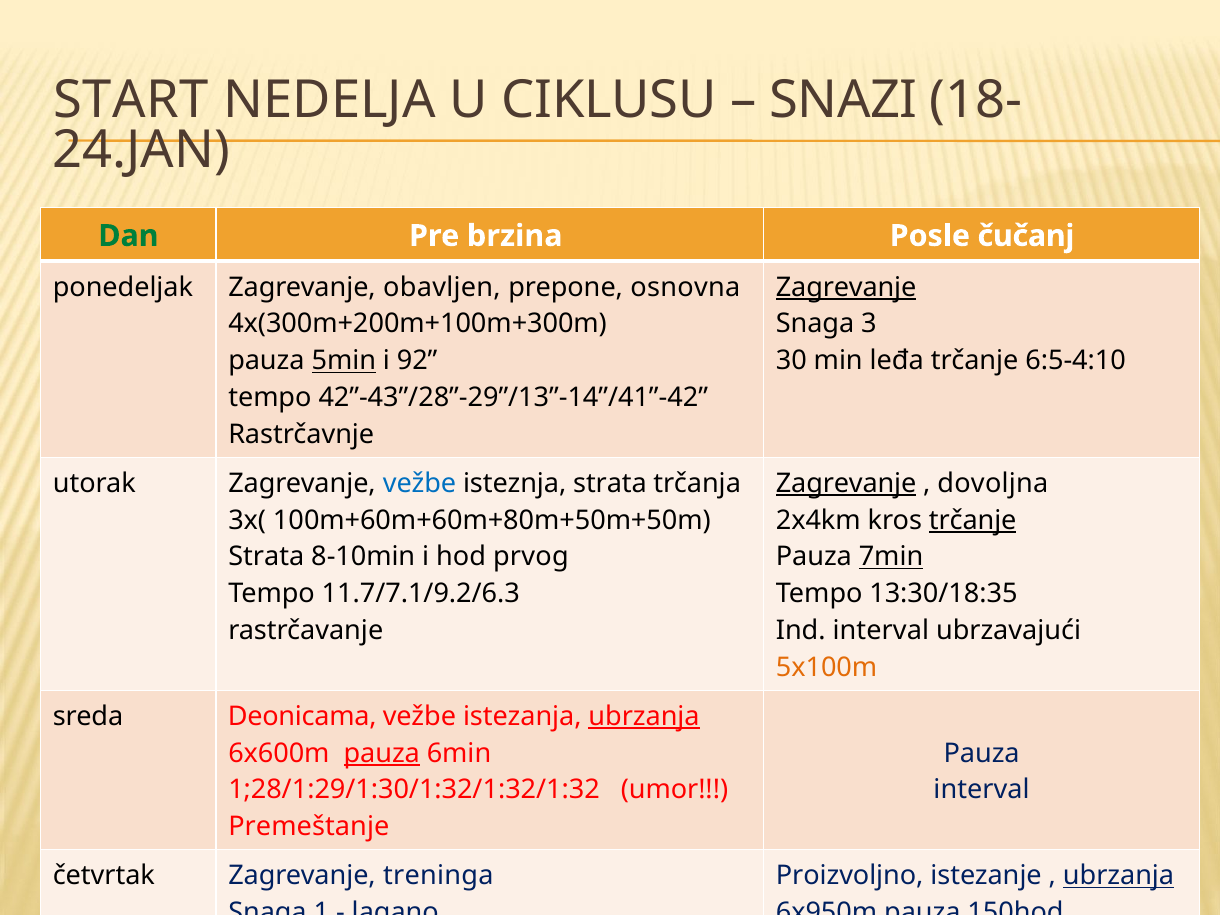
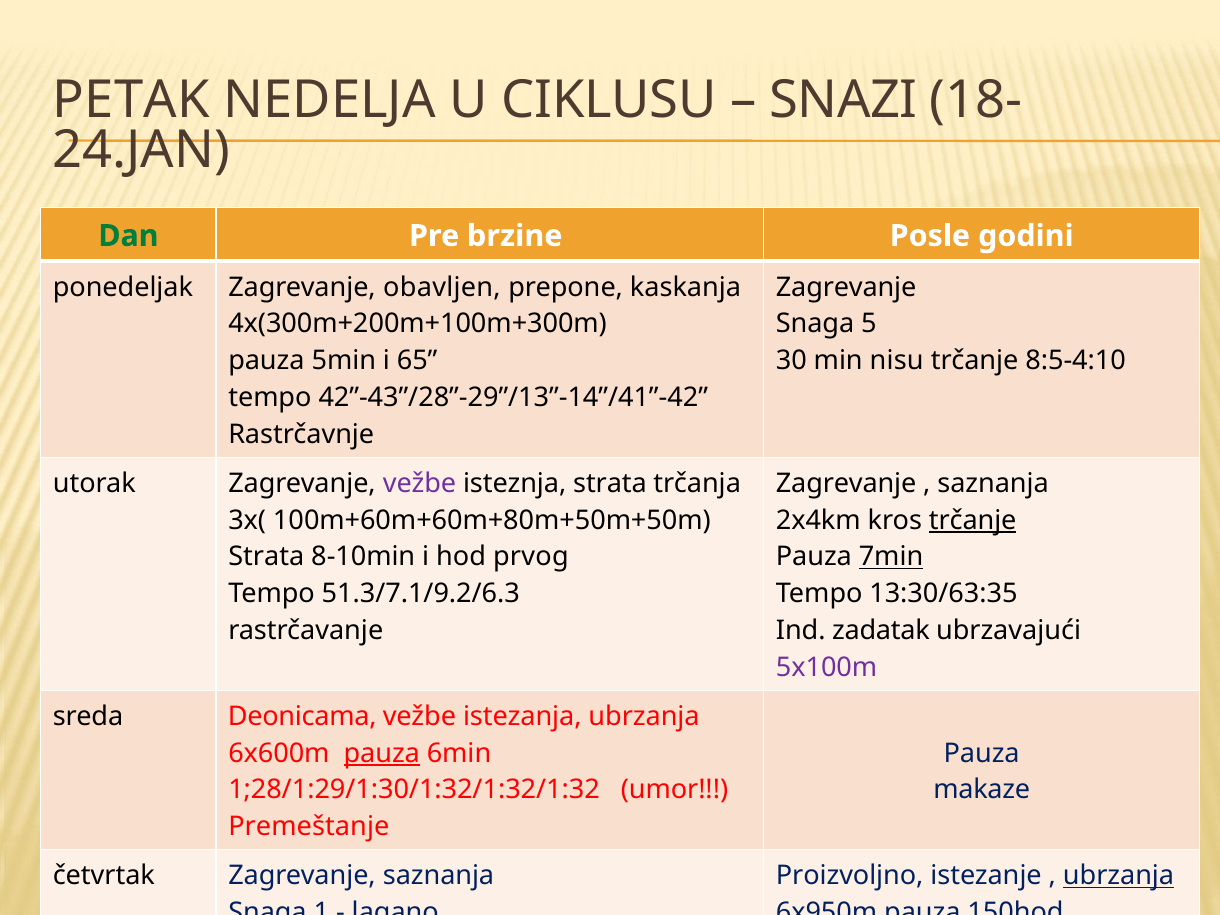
START: START -> PETAK
brzina: brzina -> brzine
čučanj: čučanj -> godini
osnovna: osnovna -> kaskanja
Zagrevanje at (846, 287) underline: present -> none
3: 3 -> 5
5min underline: present -> none
92: 92 -> 65
leđa: leđa -> nisu
6:5-4:10: 6:5-4:10 -> 8:5-4:10
vežbe at (420, 483) colour: blue -> purple
Zagrevanje at (846, 483) underline: present -> none
dovoljna at (993, 483): dovoljna -> saznanja
11.7/7.1/9.2/6.3: 11.7/7.1/9.2/6.3 -> 51.3/7.1/9.2/6.3
13:30/18:35: 13:30/18:35 -> 13:30/63:35
Ind interval: interval -> zadatak
5x100m colour: orange -> purple
ubrzanja at (644, 716) underline: present -> none
interval at (982, 790): interval -> makaze
Zagrevanje treninga: treninga -> saznanja
